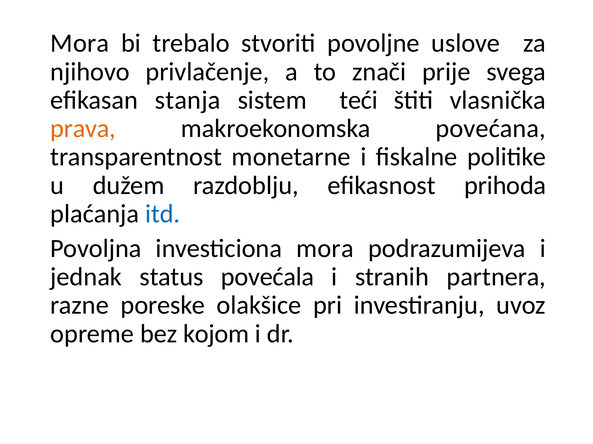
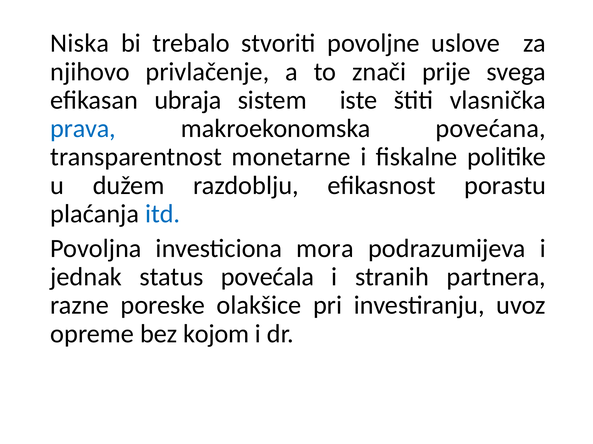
Mora at (80, 43): Mora -> Niska
stanja: stanja -> ubraja
teći: teći -> iste
prava colour: orange -> blue
prihoda: prihoda -> porastu
